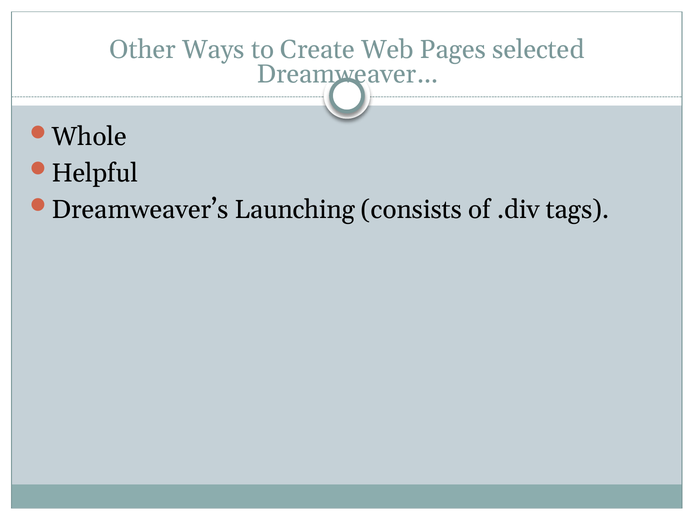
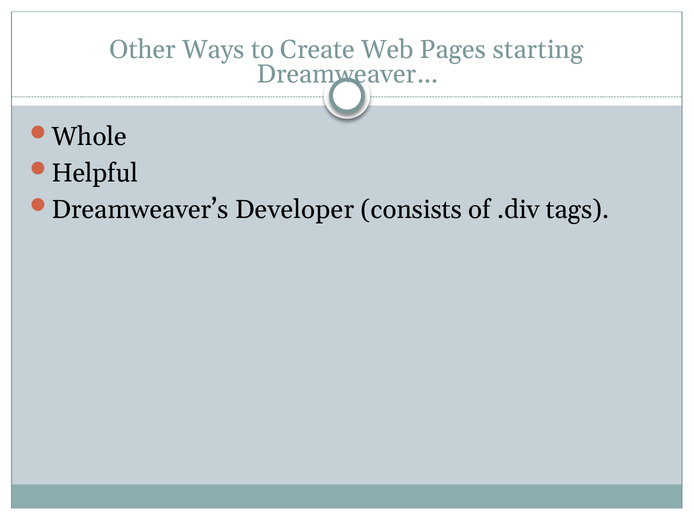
selected: selected -> starting
Launching: Launching -> Developer
